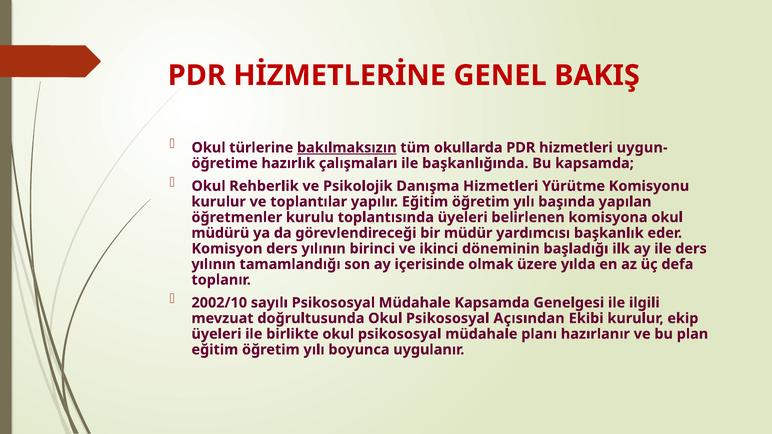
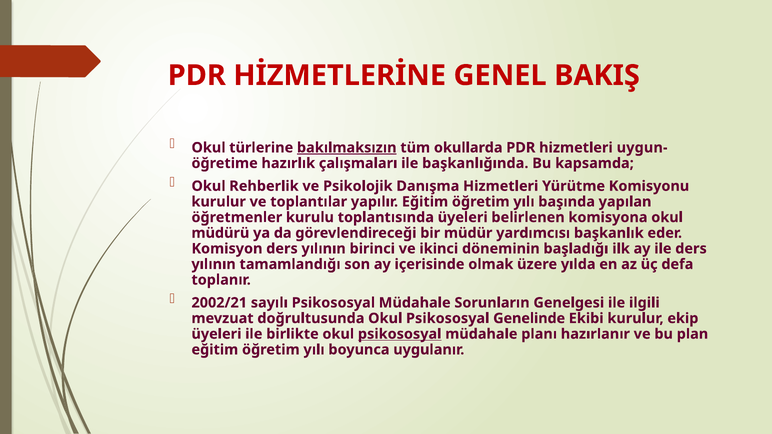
2002/10: 2002/10 -> 2002/21
Müdahale Kapsamda: Kapsamda -> Sorunların
Açısından: Açısından -> Genelinde
psikososyal at (400, 334) underline: none -> present
